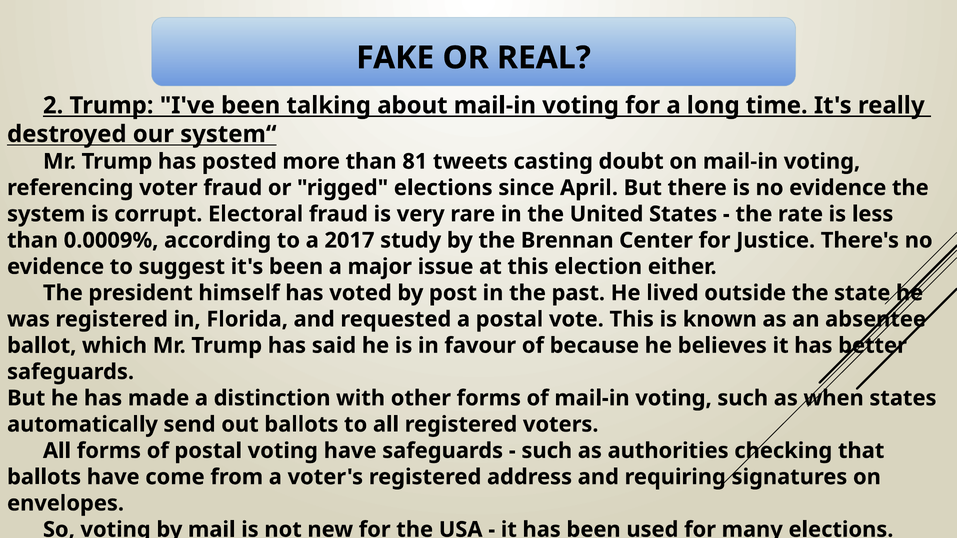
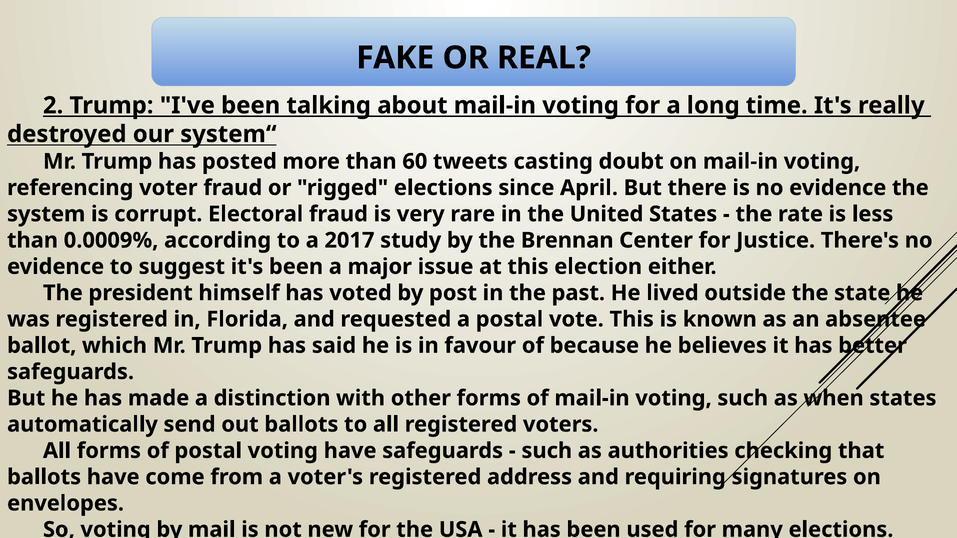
81: 81 -> 60
